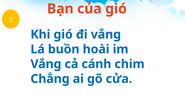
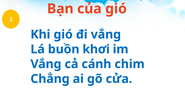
hoài: hoài -> khơi
